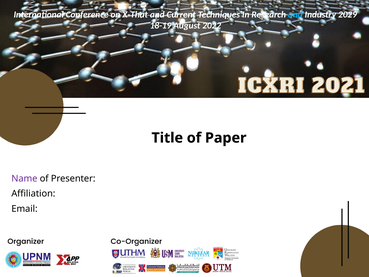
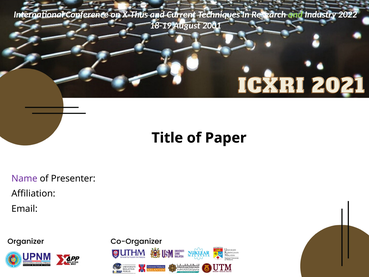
X-That: X-That -> X-Thus
and at (295, 15) colour: light blue -> light green
2029: 2029 -> 2022
2022: 2022 -> 2001
